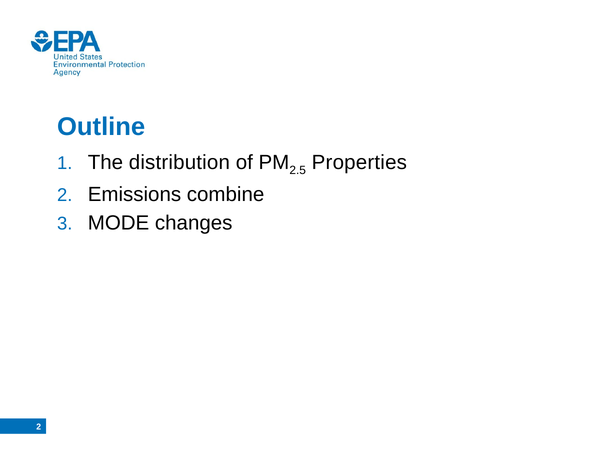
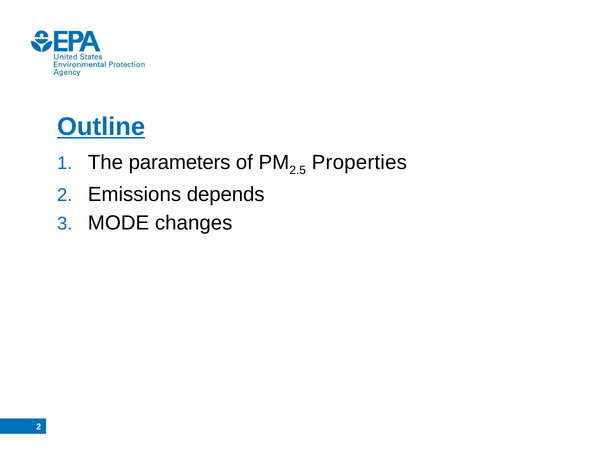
Outline underline: none -> present
distribution: distribution -> parameters
combine: combine -> depends
